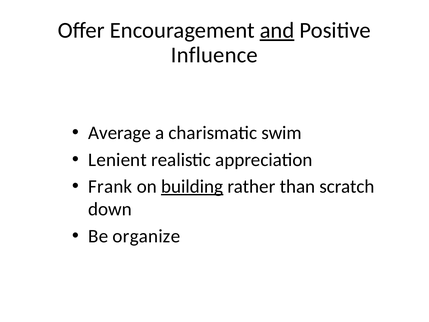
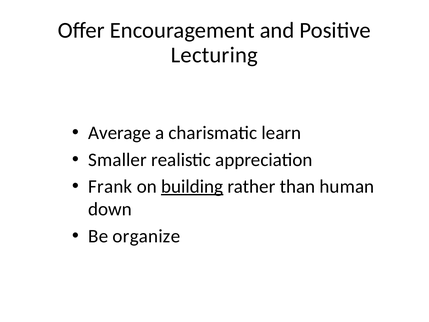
and underline: present -> none
Influence: Influence -> Lecturing
swim: swim -> learn
Lenient: Lenient -> Smaller
scratch: scratch -> human
